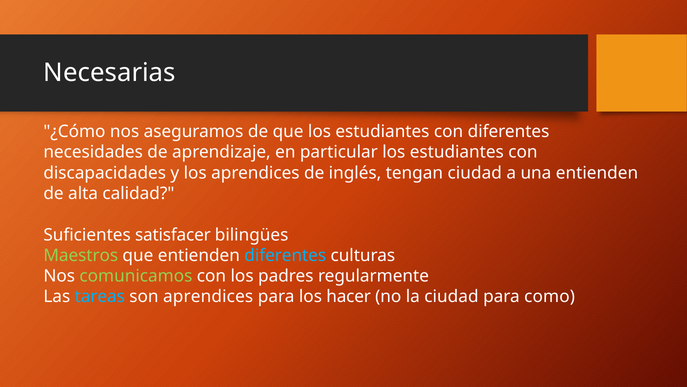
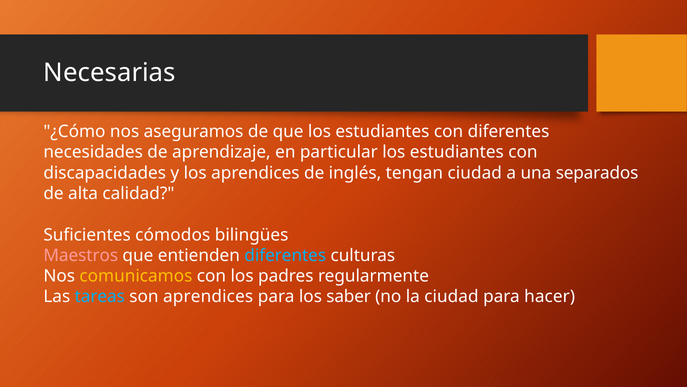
una entienden: entienden -> separados
satisfacer: satisfacer -> cómodos
Maestros colour: light green -> pink
comunicamos colour: light green -> yellow
hacer: hacer -> saber
como: como -> hacer
